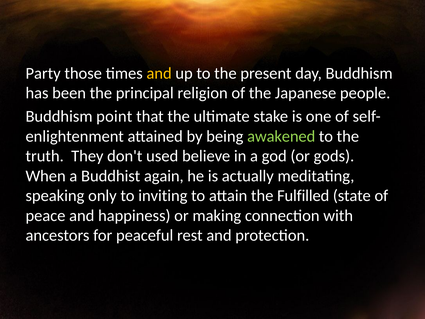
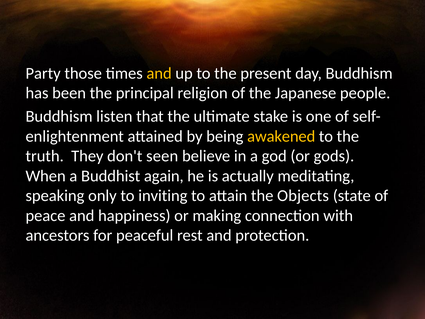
point: point -> listen
awakened colour: light green -> yellow
used: used -> seen
Fulfilled: Fulfilled -> Objects
